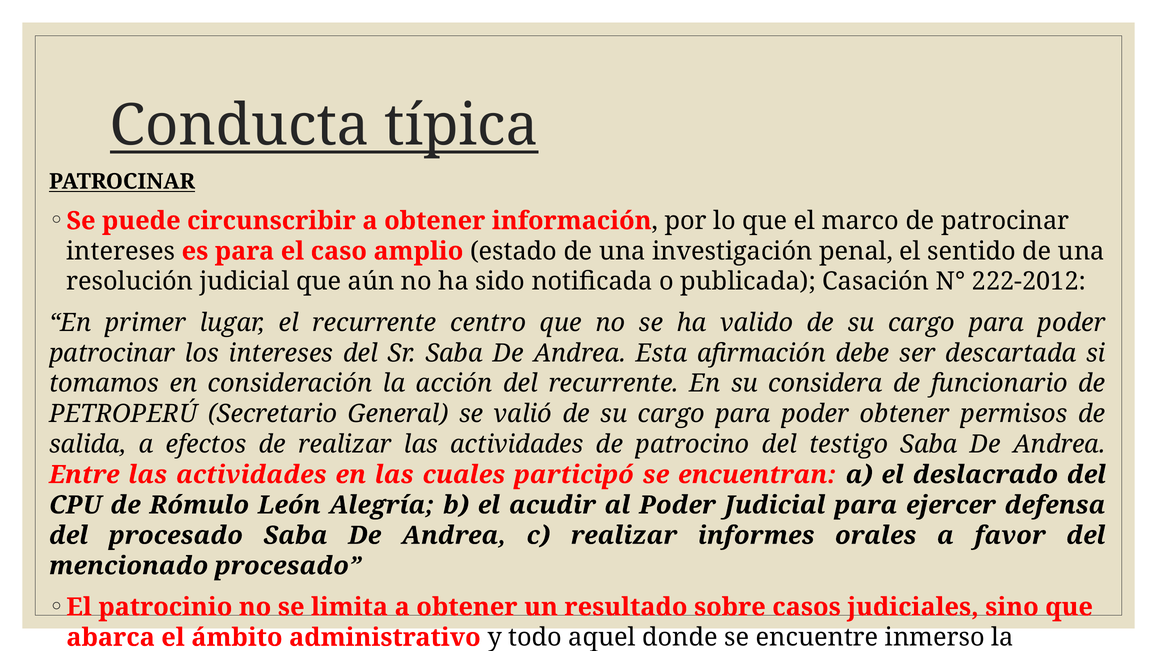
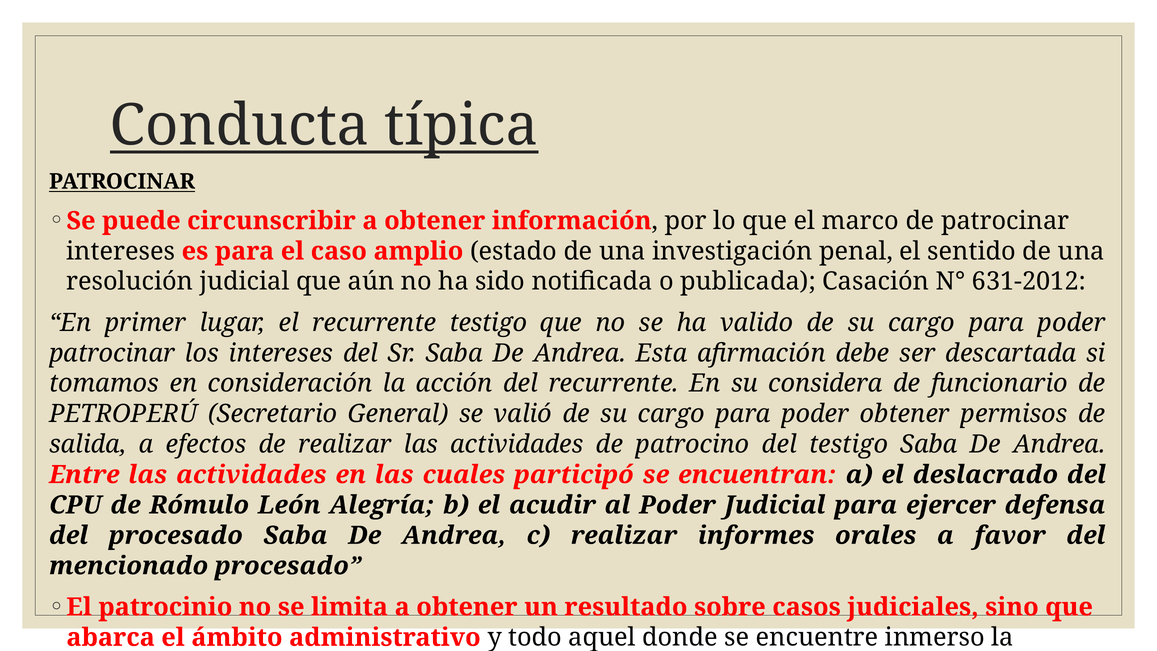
222-2012: 222-2012 -> 631-2012
recurrente centro: centro -> testigo
